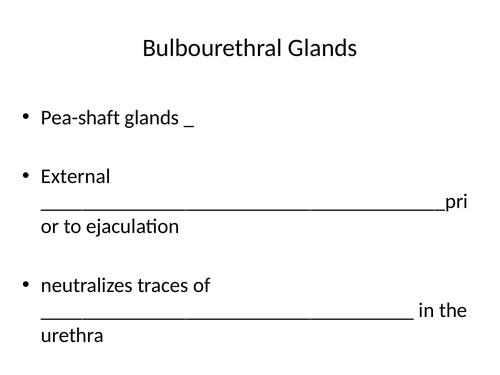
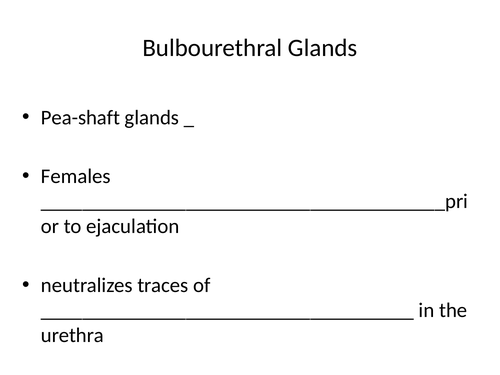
External: External -> Females
